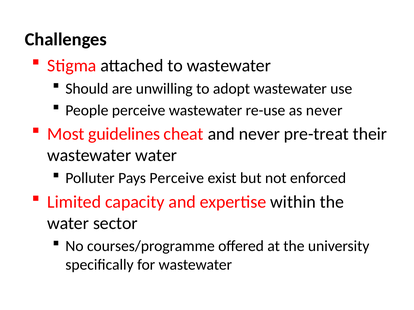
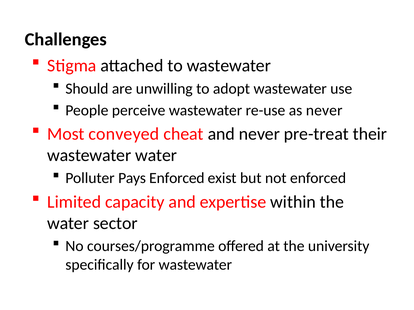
guidelines: guidelines -> conveyed
Pays Perceive: Perceive -> Enforced
